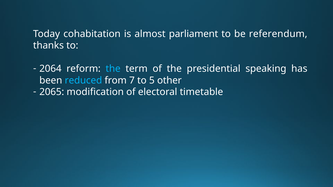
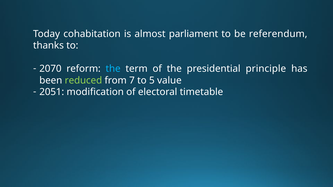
2064: 2064 -> 2070
speaking: speaking -> principle
reduced colour: light blue -> light green
other: other -> value
2065: 2065 -> 2051
